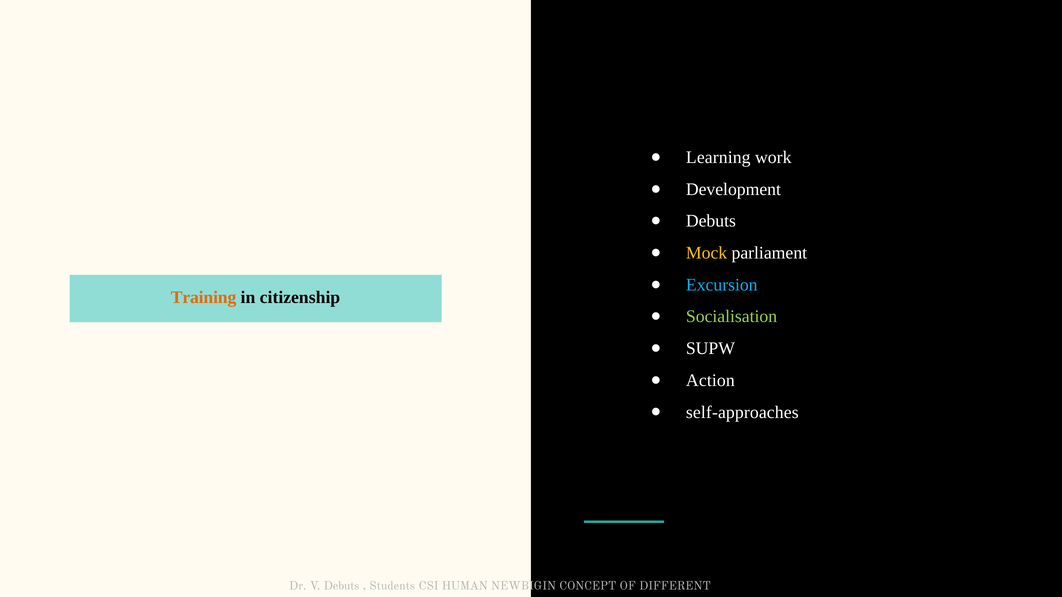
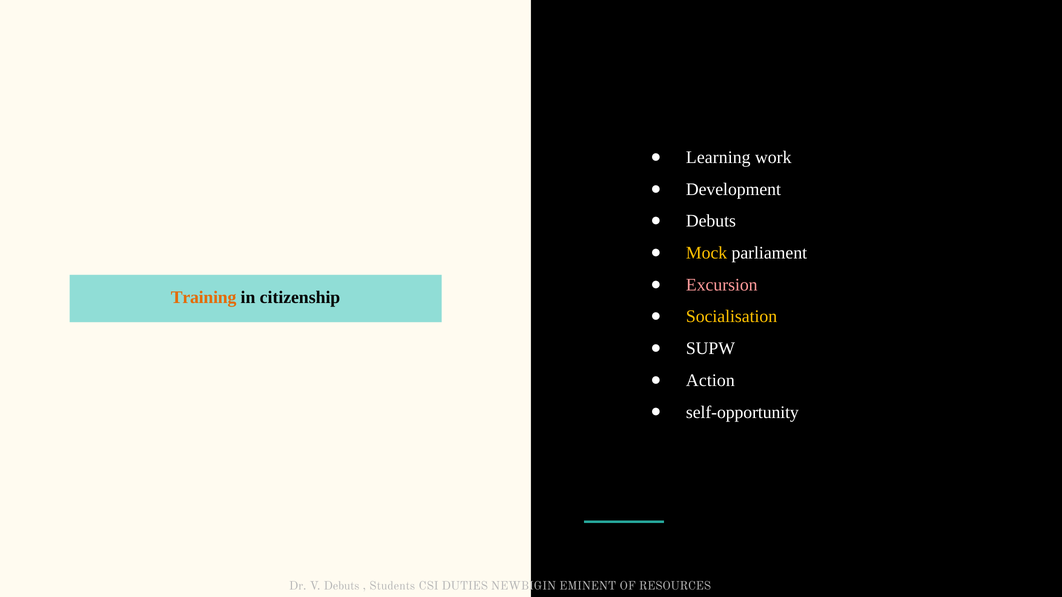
Excursion colour: light blue -> pink
Socialisation colour: light green -> yellow
self-approaches: self-approaches -> self-opportunity
HUMAN: HUMAN -> DUTIES
CONCEPT: CONCEPT -> EMINENT
DIFFERENT: DIFFERENT -> RESOURCES
